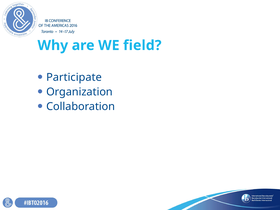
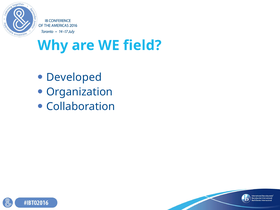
Participate: Participate -> Developed
